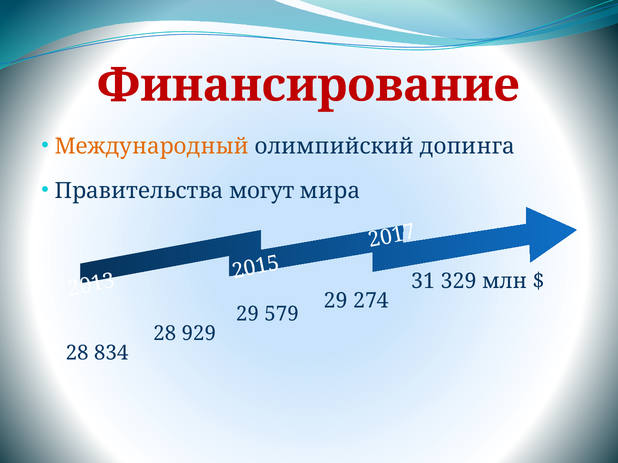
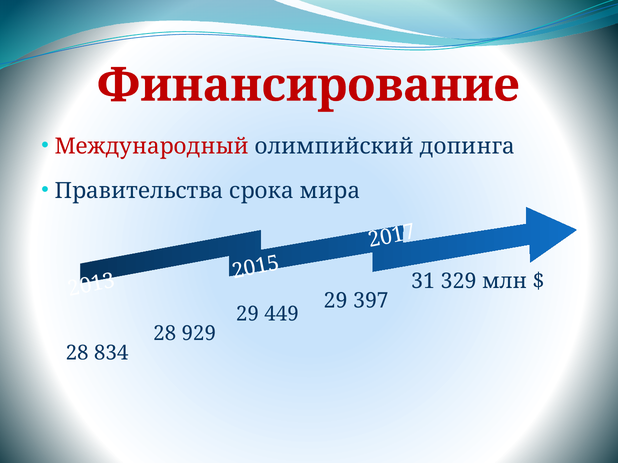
Международный colour: orange -> red
могут: могут -> срока
274: 274 -> 397
579: 579 -> 449
